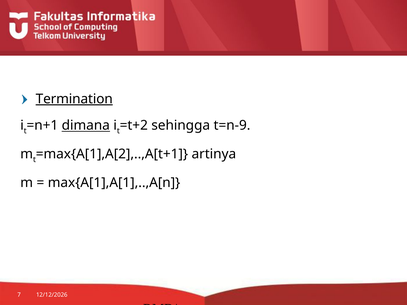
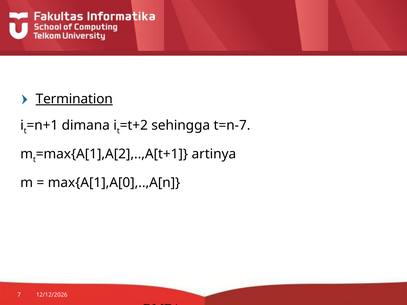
dimana underline: present -> none
t=n-9: t=n-9 -> t=n-7
max{A[1],A[1],..,A[n: max{A[1],A[1],..,A[n -> max{A[1],A[0],..,A[n
